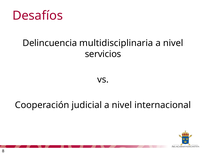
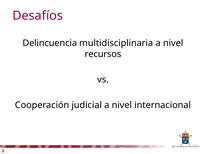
servicios: servicios -> recursos
